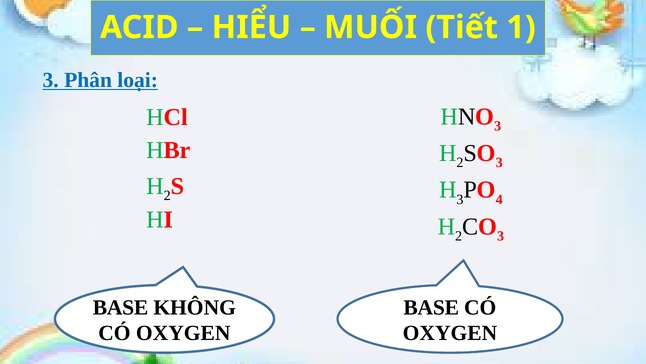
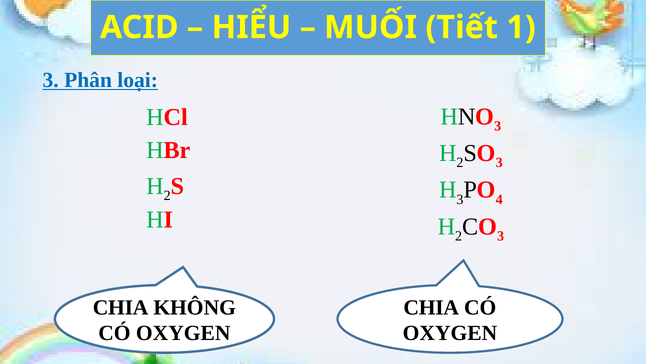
BASE at (121, 307): BASE -> CHIA
BASE at (431, 307): BASE -> CHIA
